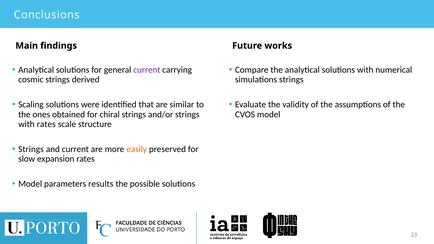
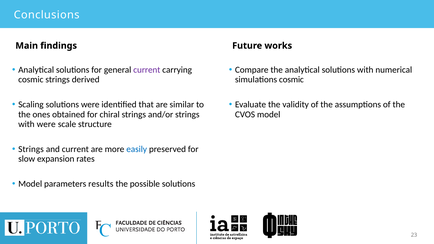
simulations strings: strings -> cosmic
with rates: rates -> were
easily colour: orange -> blue
